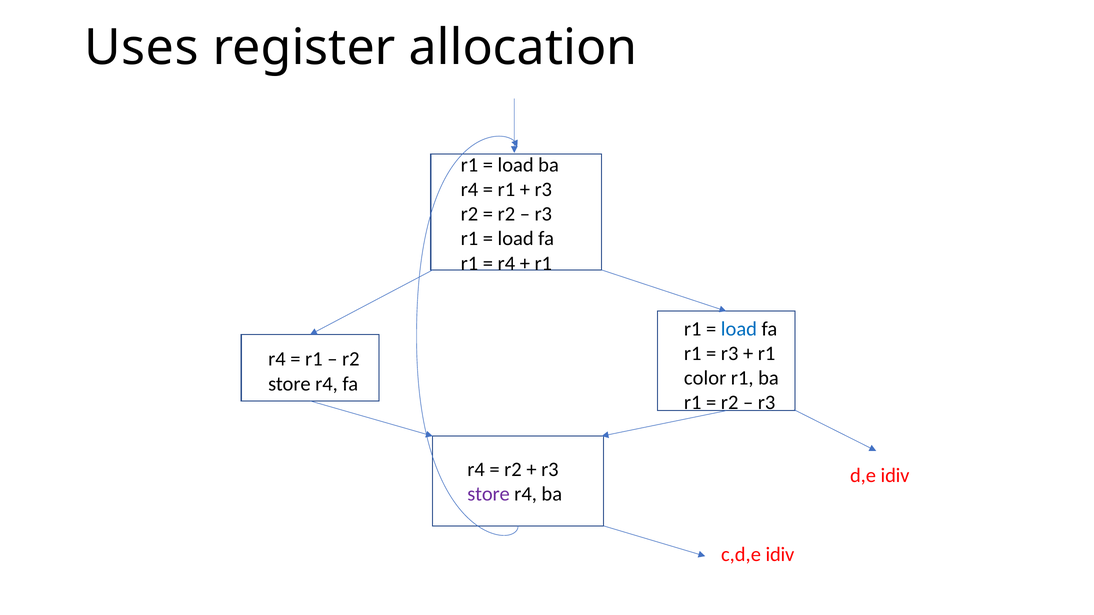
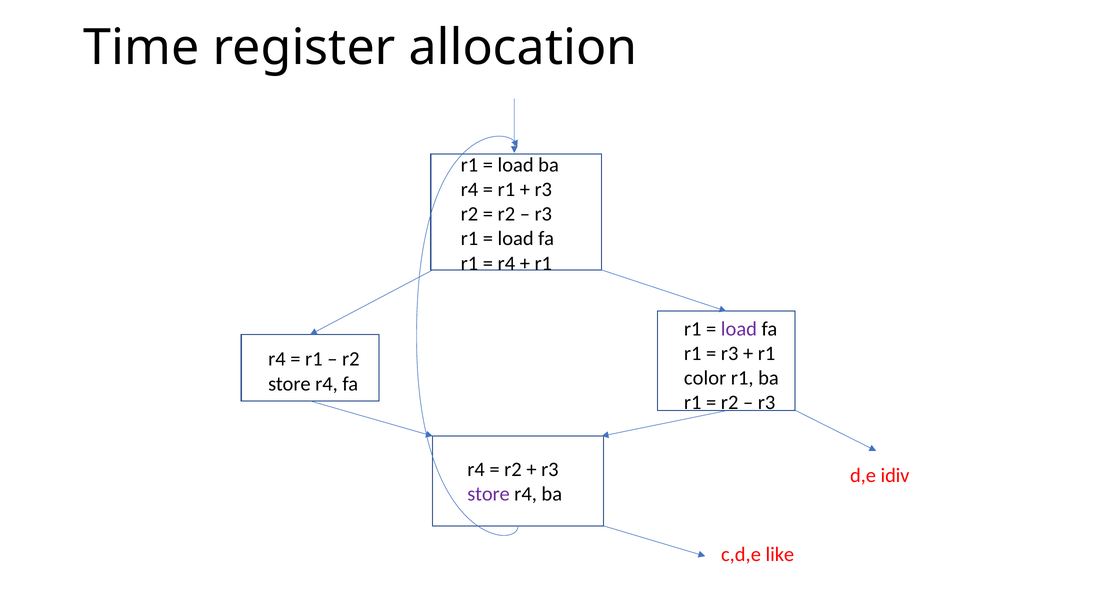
Uses: Uses -> Time
load at (739, 329) colour: blue -> purple
c,d,e idiv: idiv -> like
